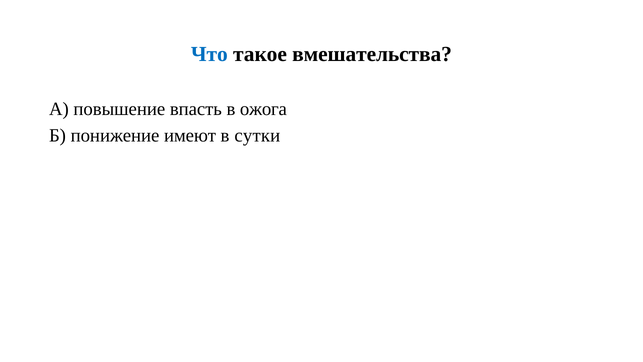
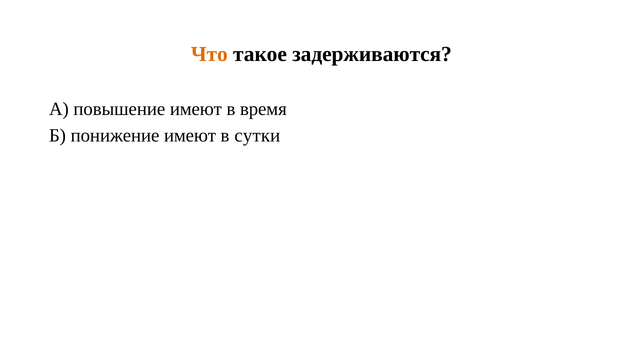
Что colour: blue -> orange
вмешательства: вмешательства -> задерживаются
повышение впасть: впасть -> имеют
ожога: ожога -> время
